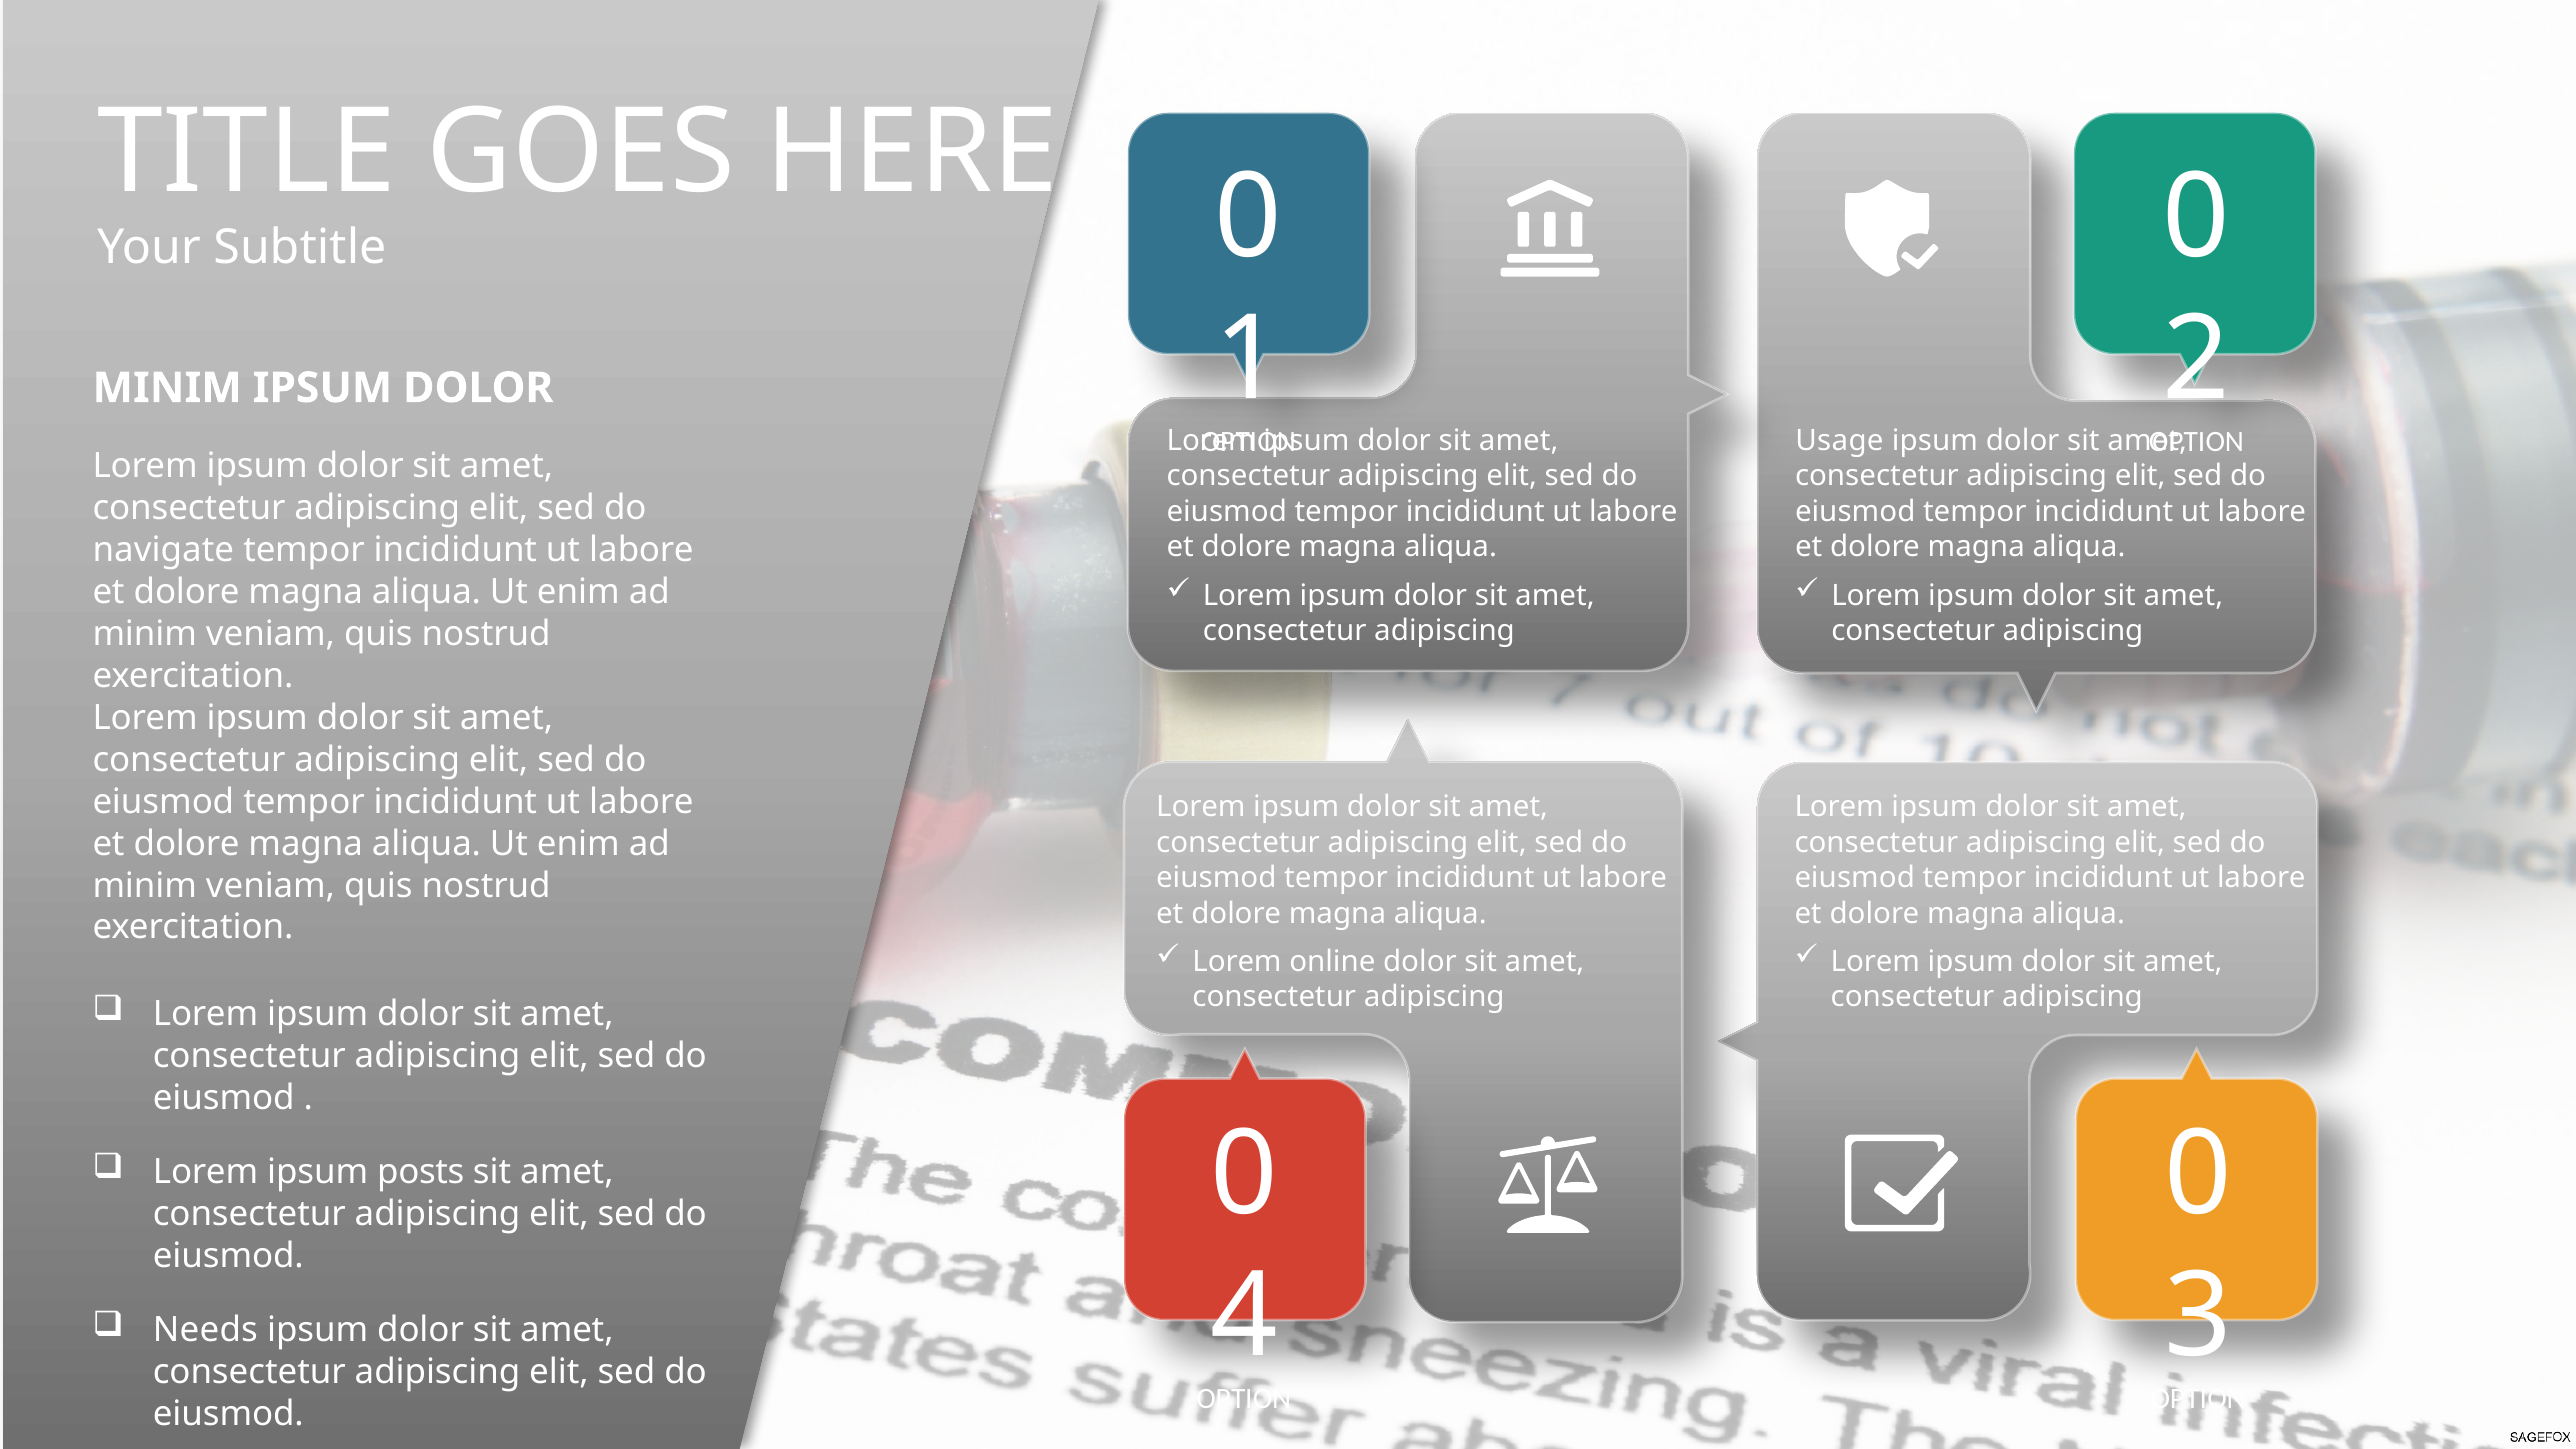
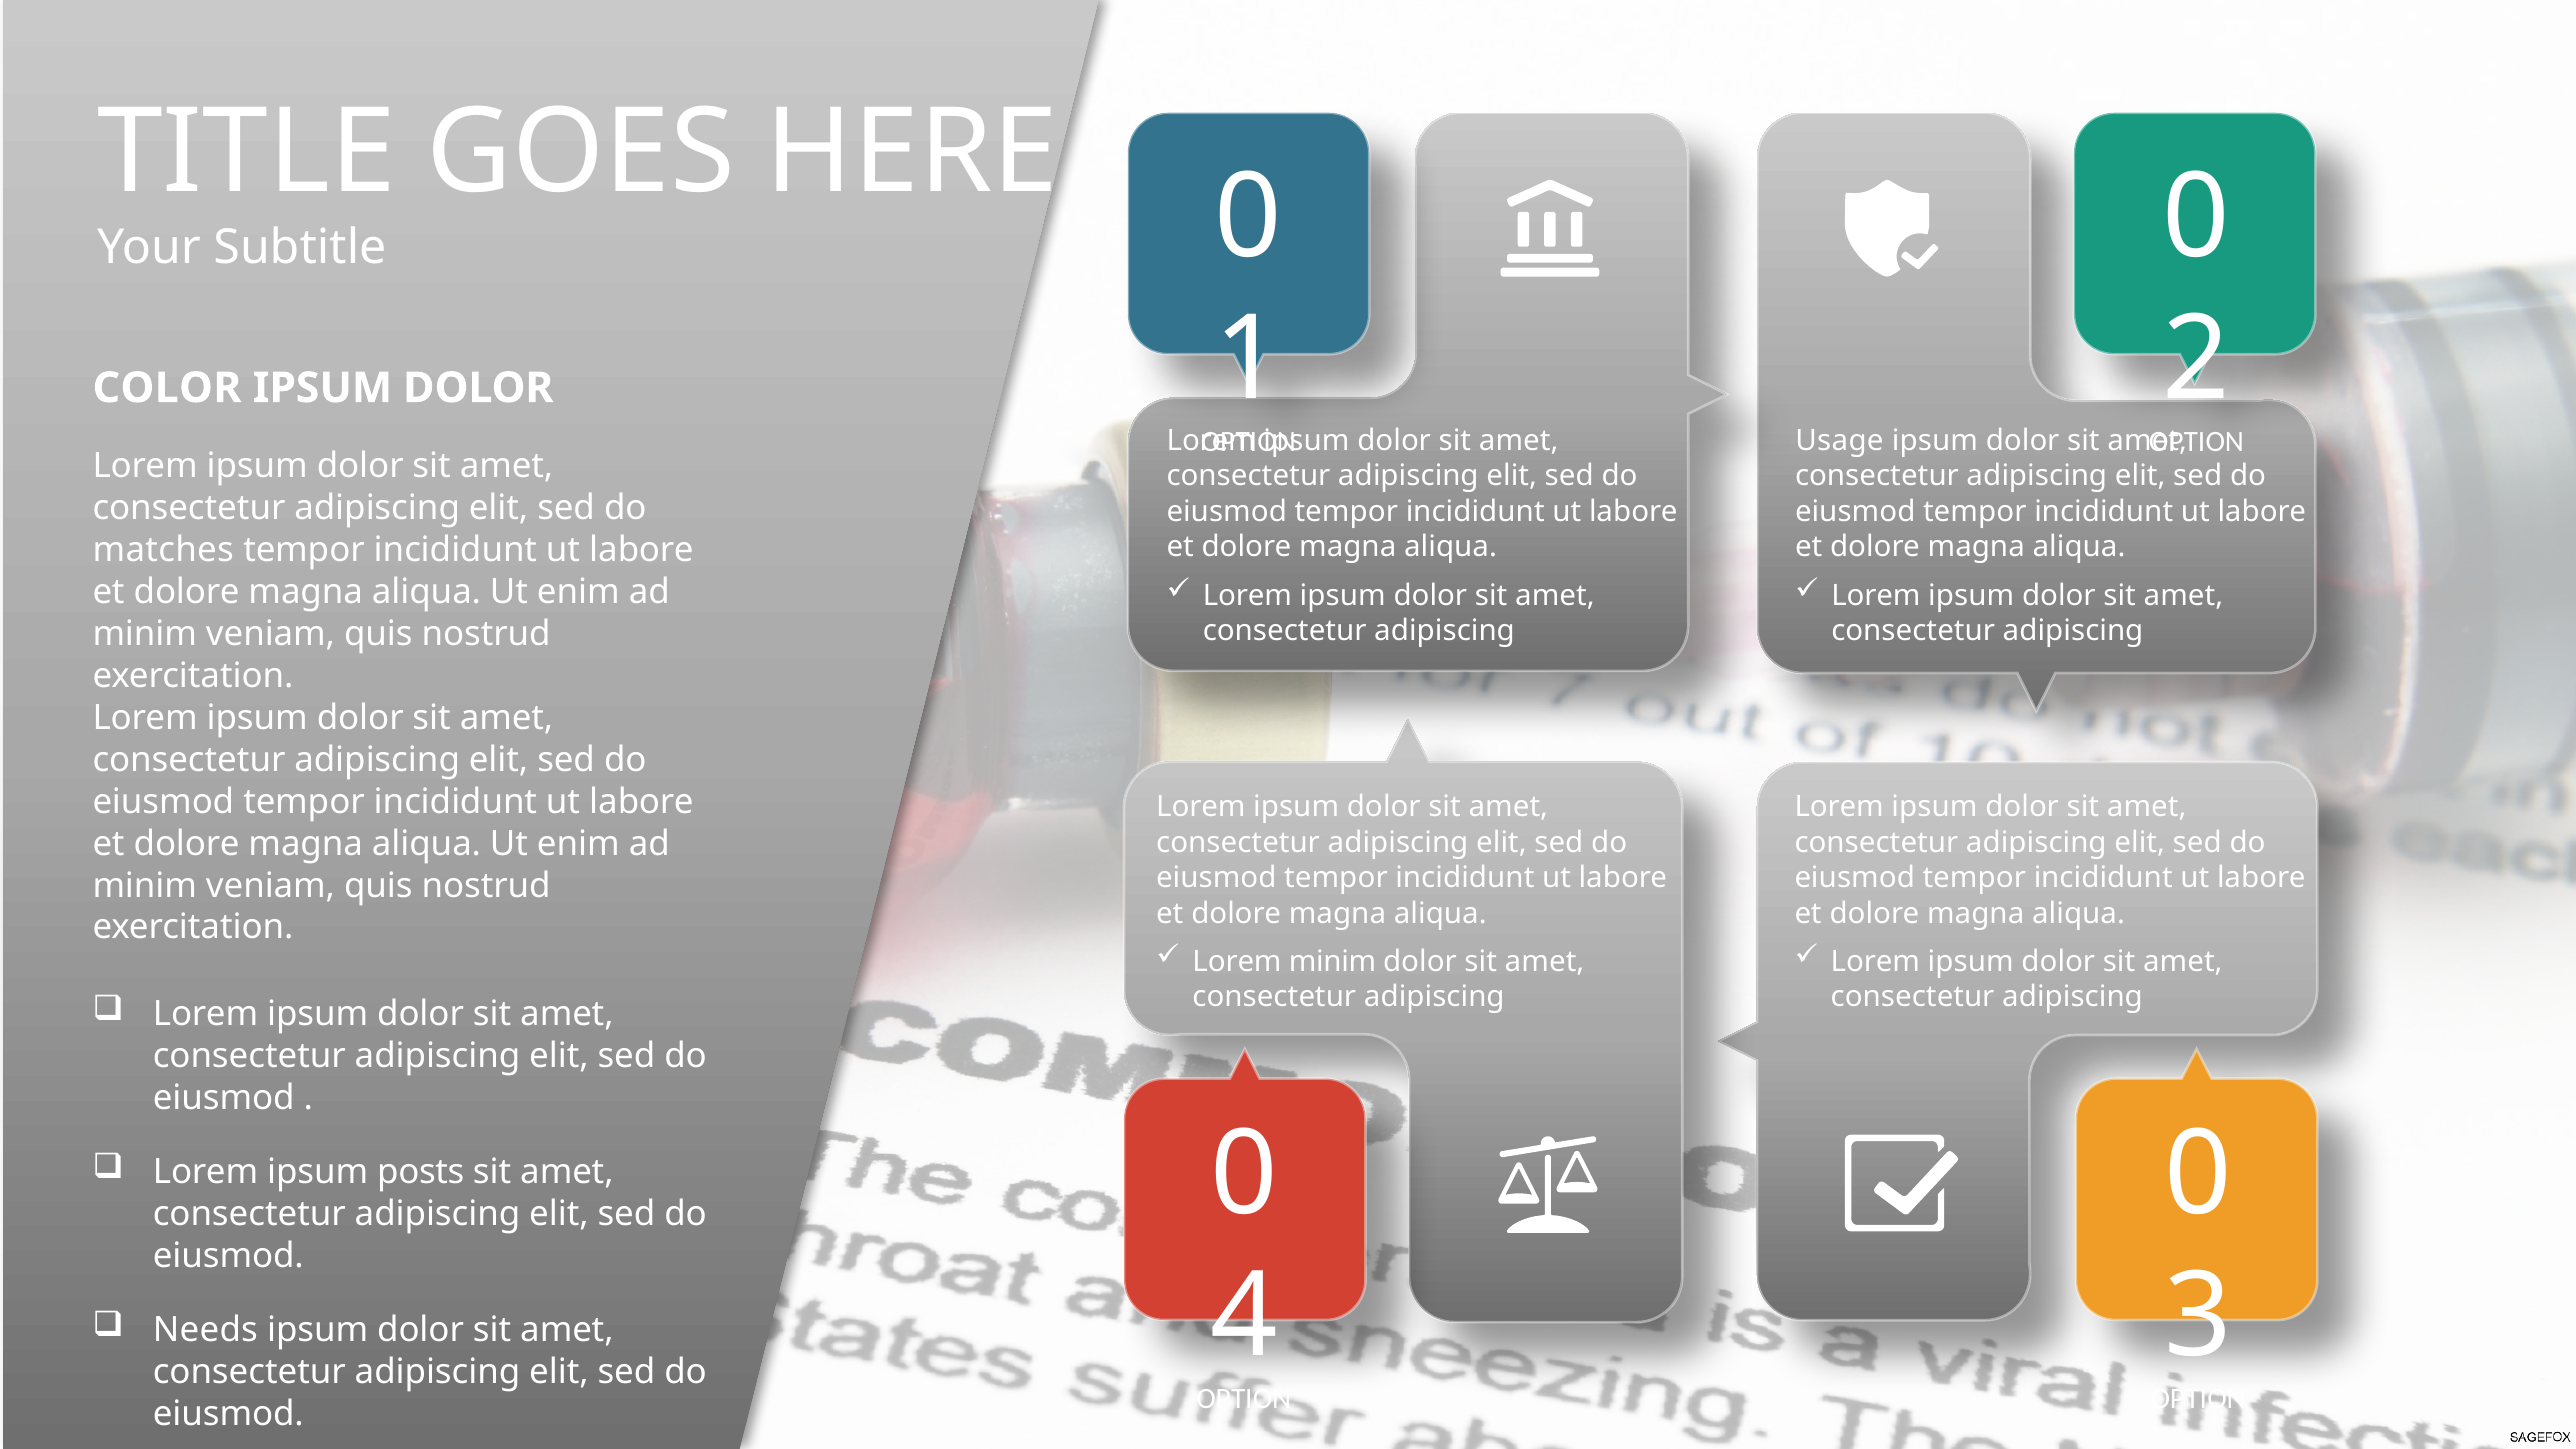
MINIM at (167, 388): MINIM -> COLOR
navigate: navigate -> matches
Lorem online: online -> minim
